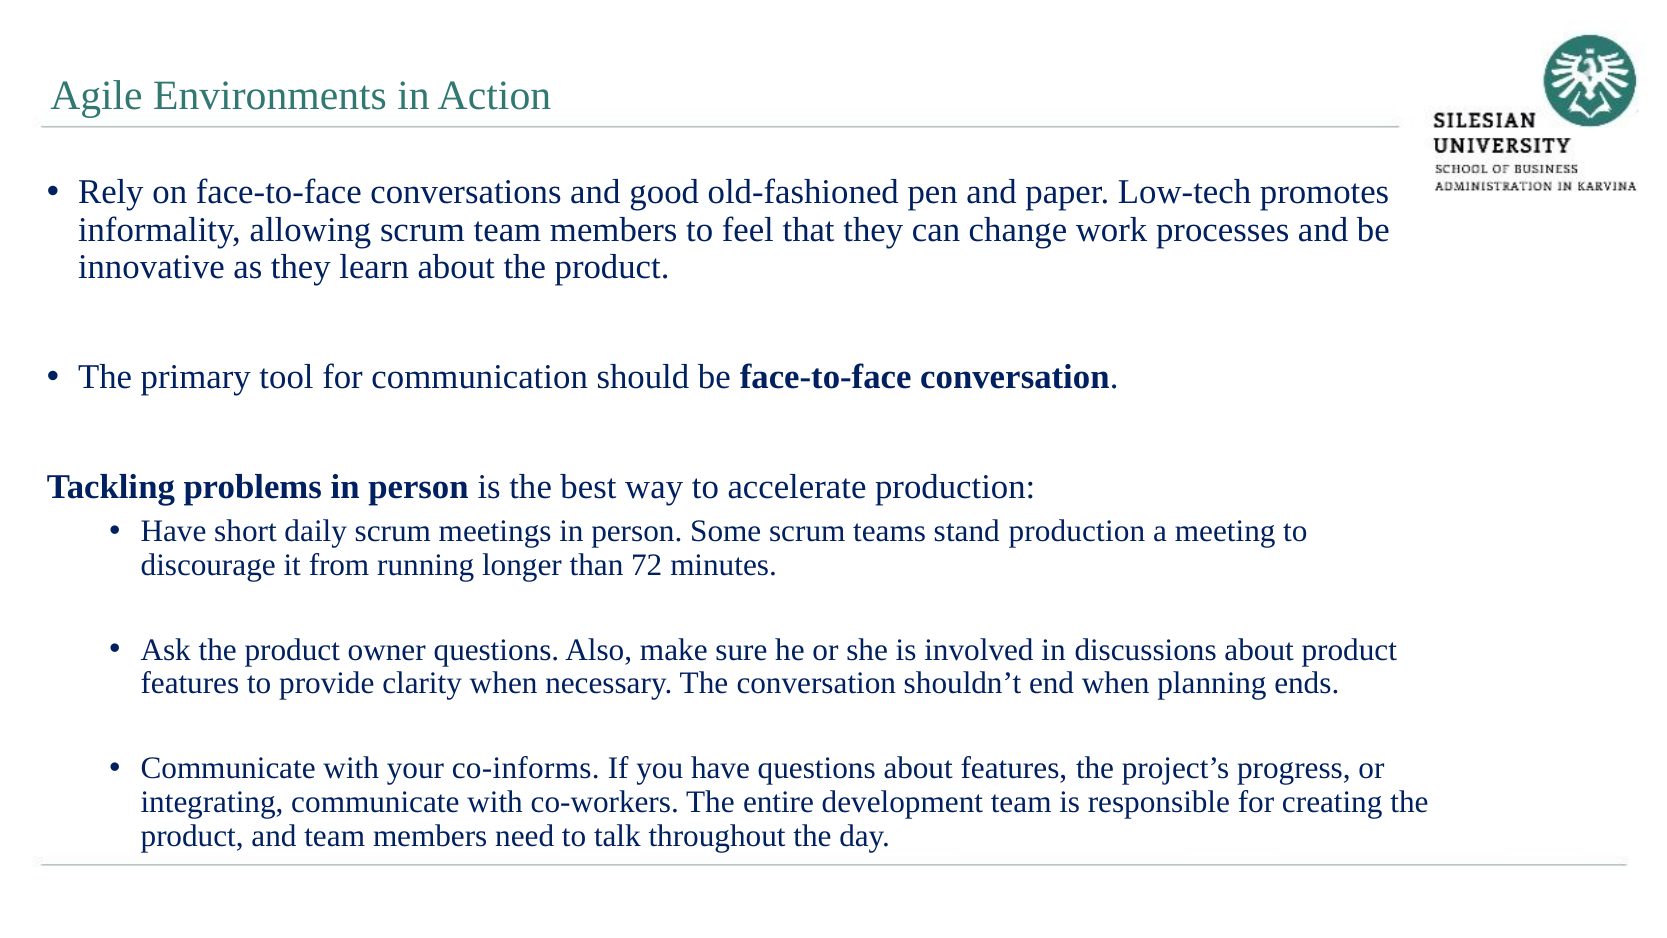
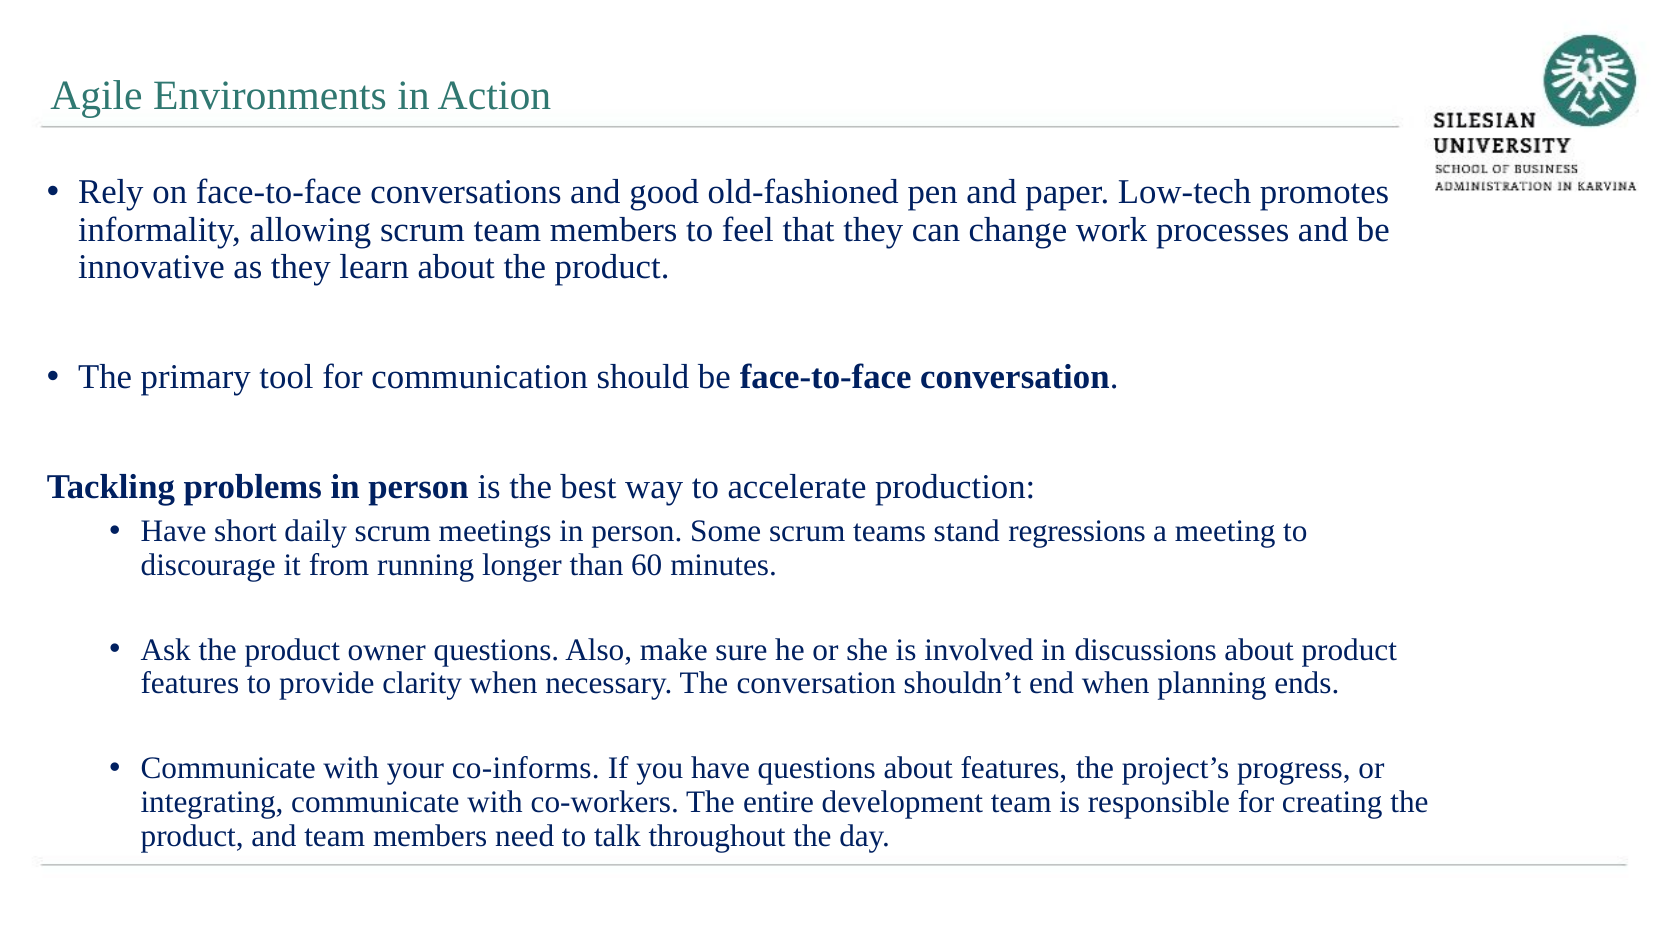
stand production: production -> regressions
72: 72 -> 60
